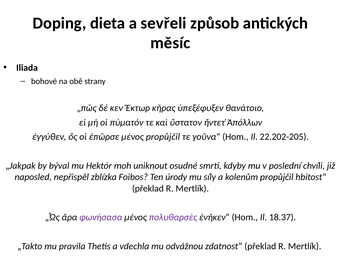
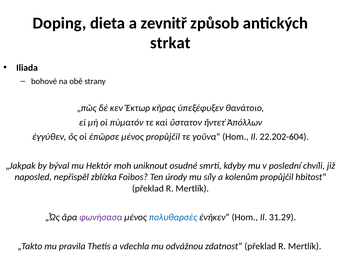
sevřeli: sevřeli -> zevnitř
měsíc: měsíc -> strkat
22.202-205: 22.202-205 -> 22.202-604
πολυθαρσὲς colour: purple -> blue
18.37: 18.37 -> 31.29
